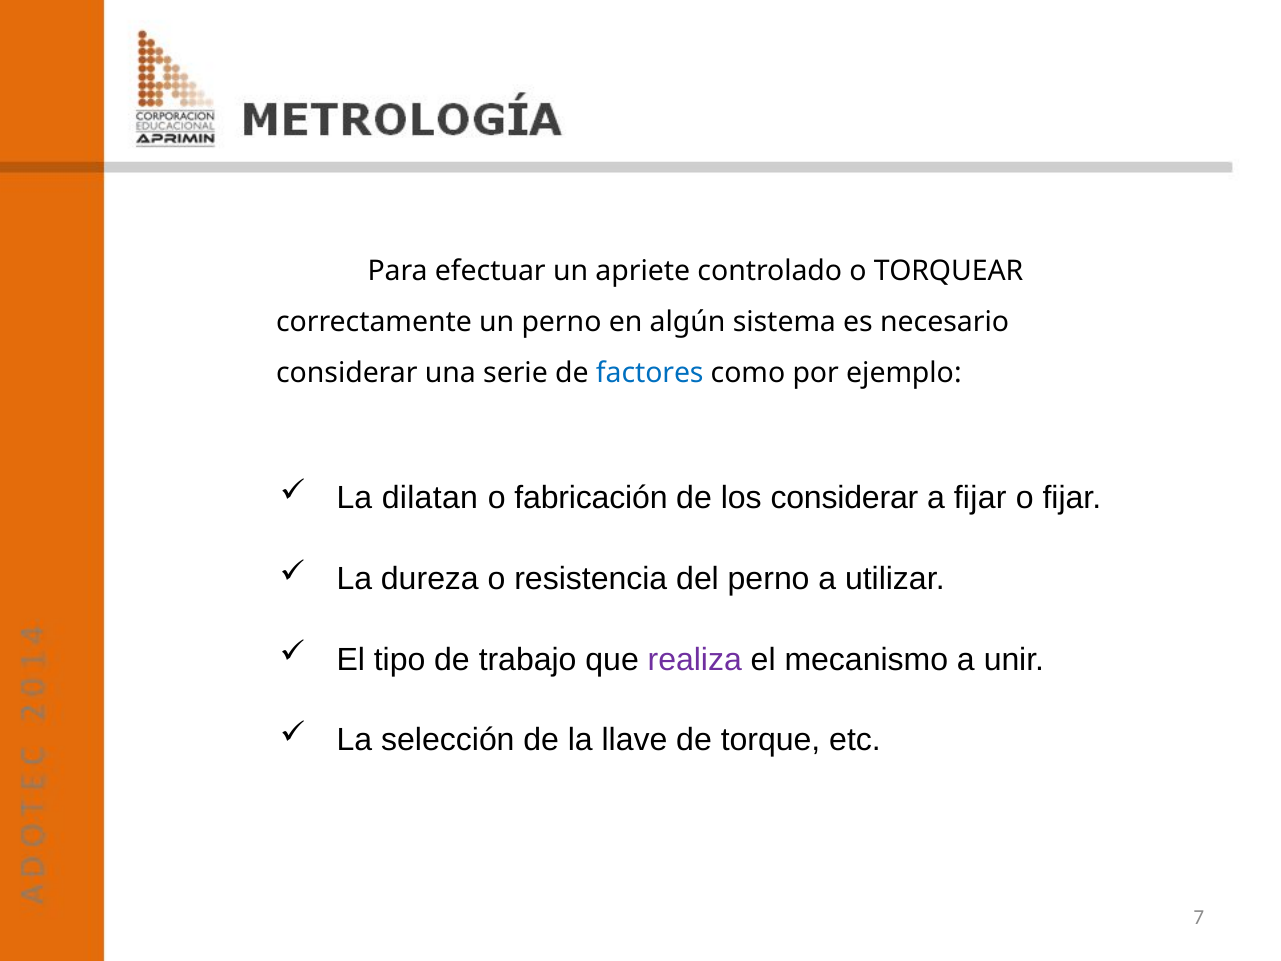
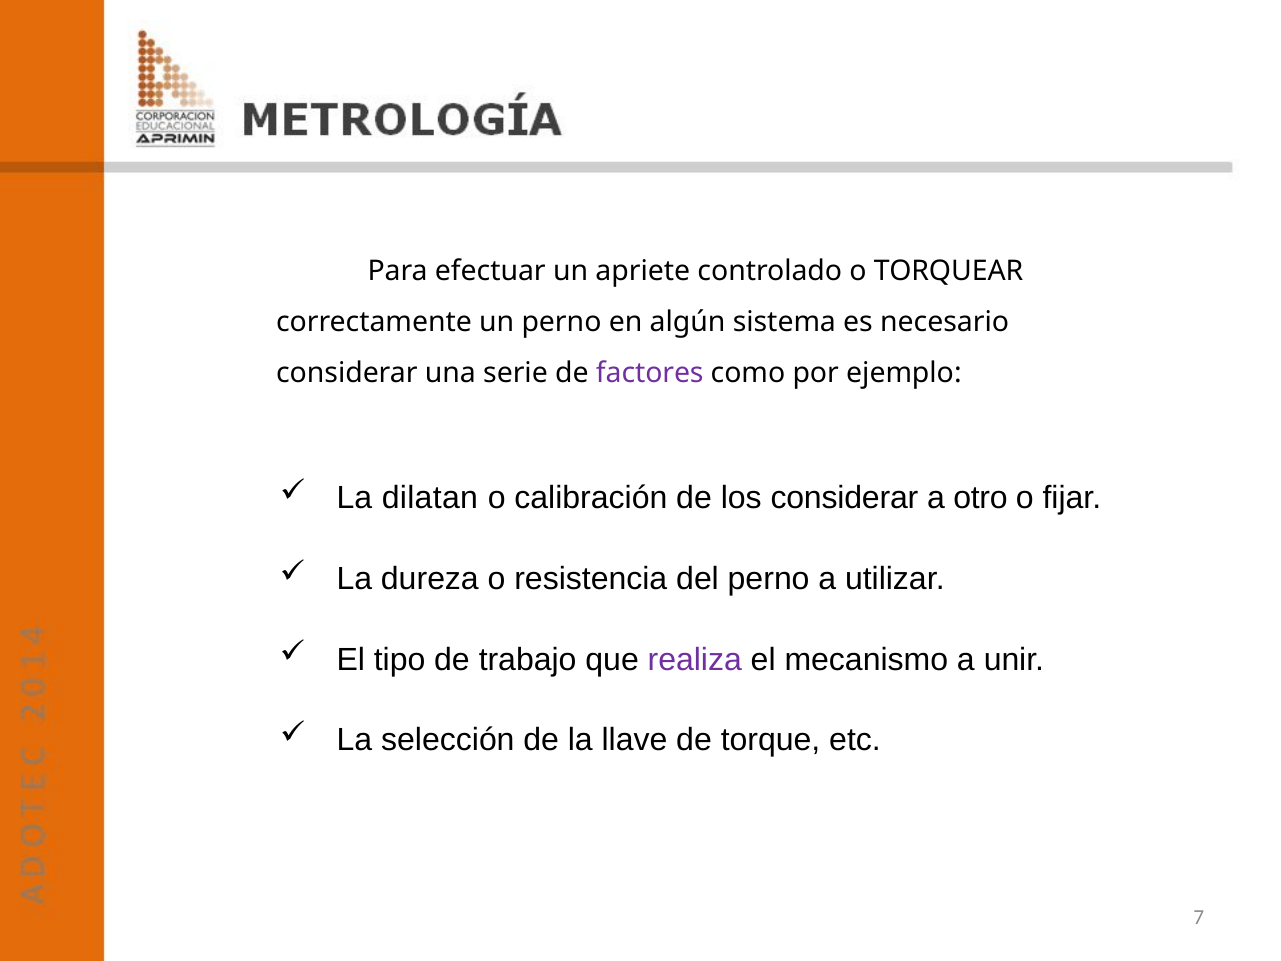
factores colour: blue -> purple
fabricación: fabricación -> calibración
a fijar: fijar -> otro
